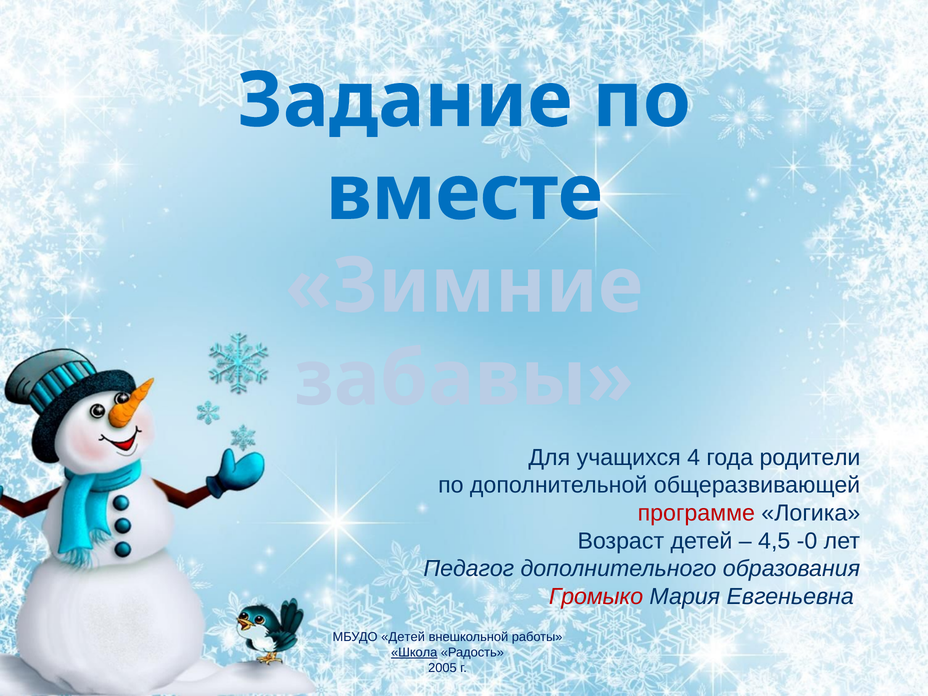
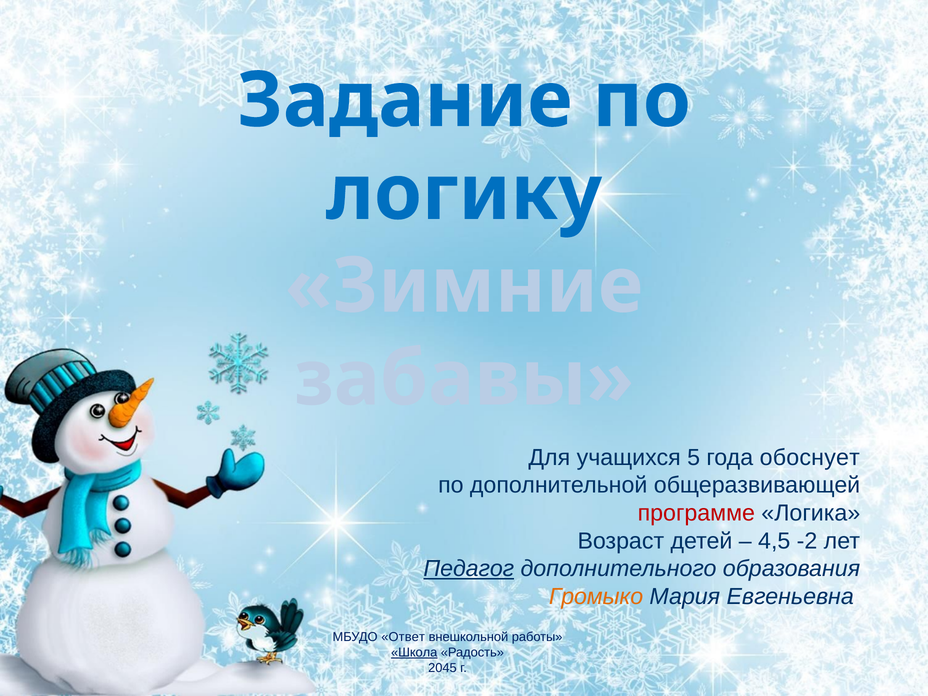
вместе: вместе -> логику
4: 4 -> 5
родители: родители -> обоснует
-0: -0 -> -2
Педагог underline: none -> present
Громыко colour: red -> orange
МБУДО Детей: Детей -> Ответ
2005: 2005 -> 2045
